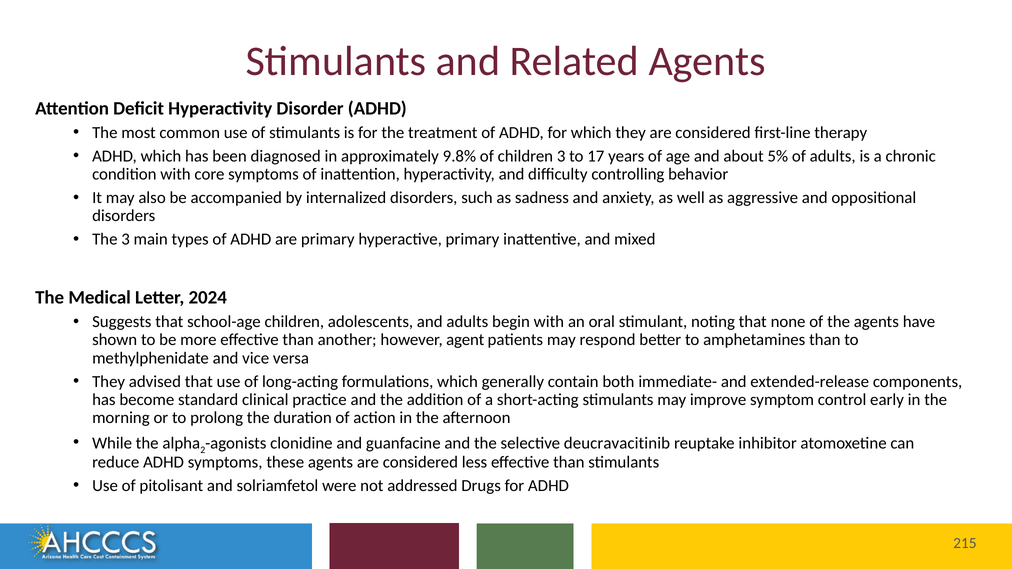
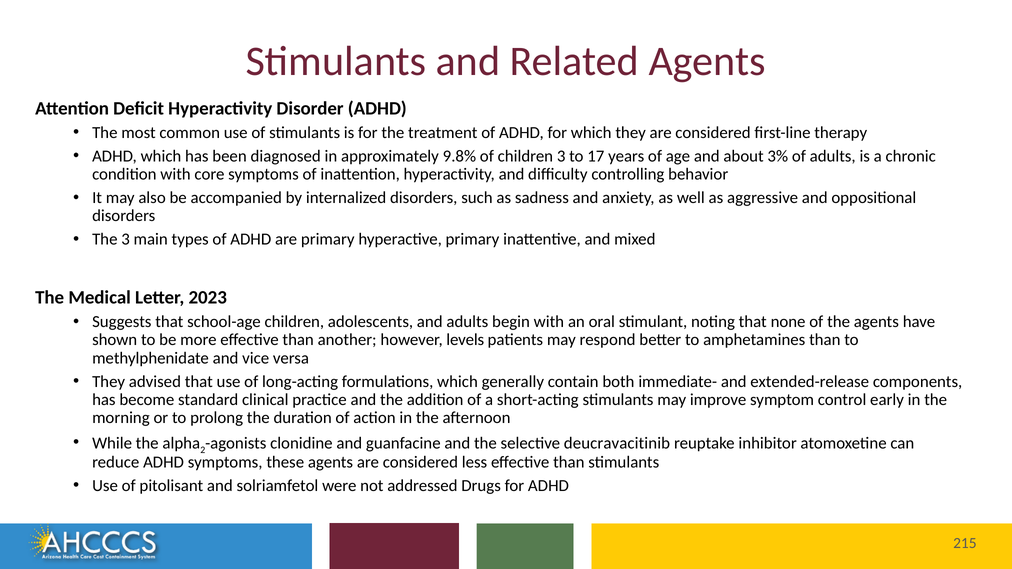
5%: 5% -> 3%
2024: 2024 -> 2023
agent: agent -> levels
